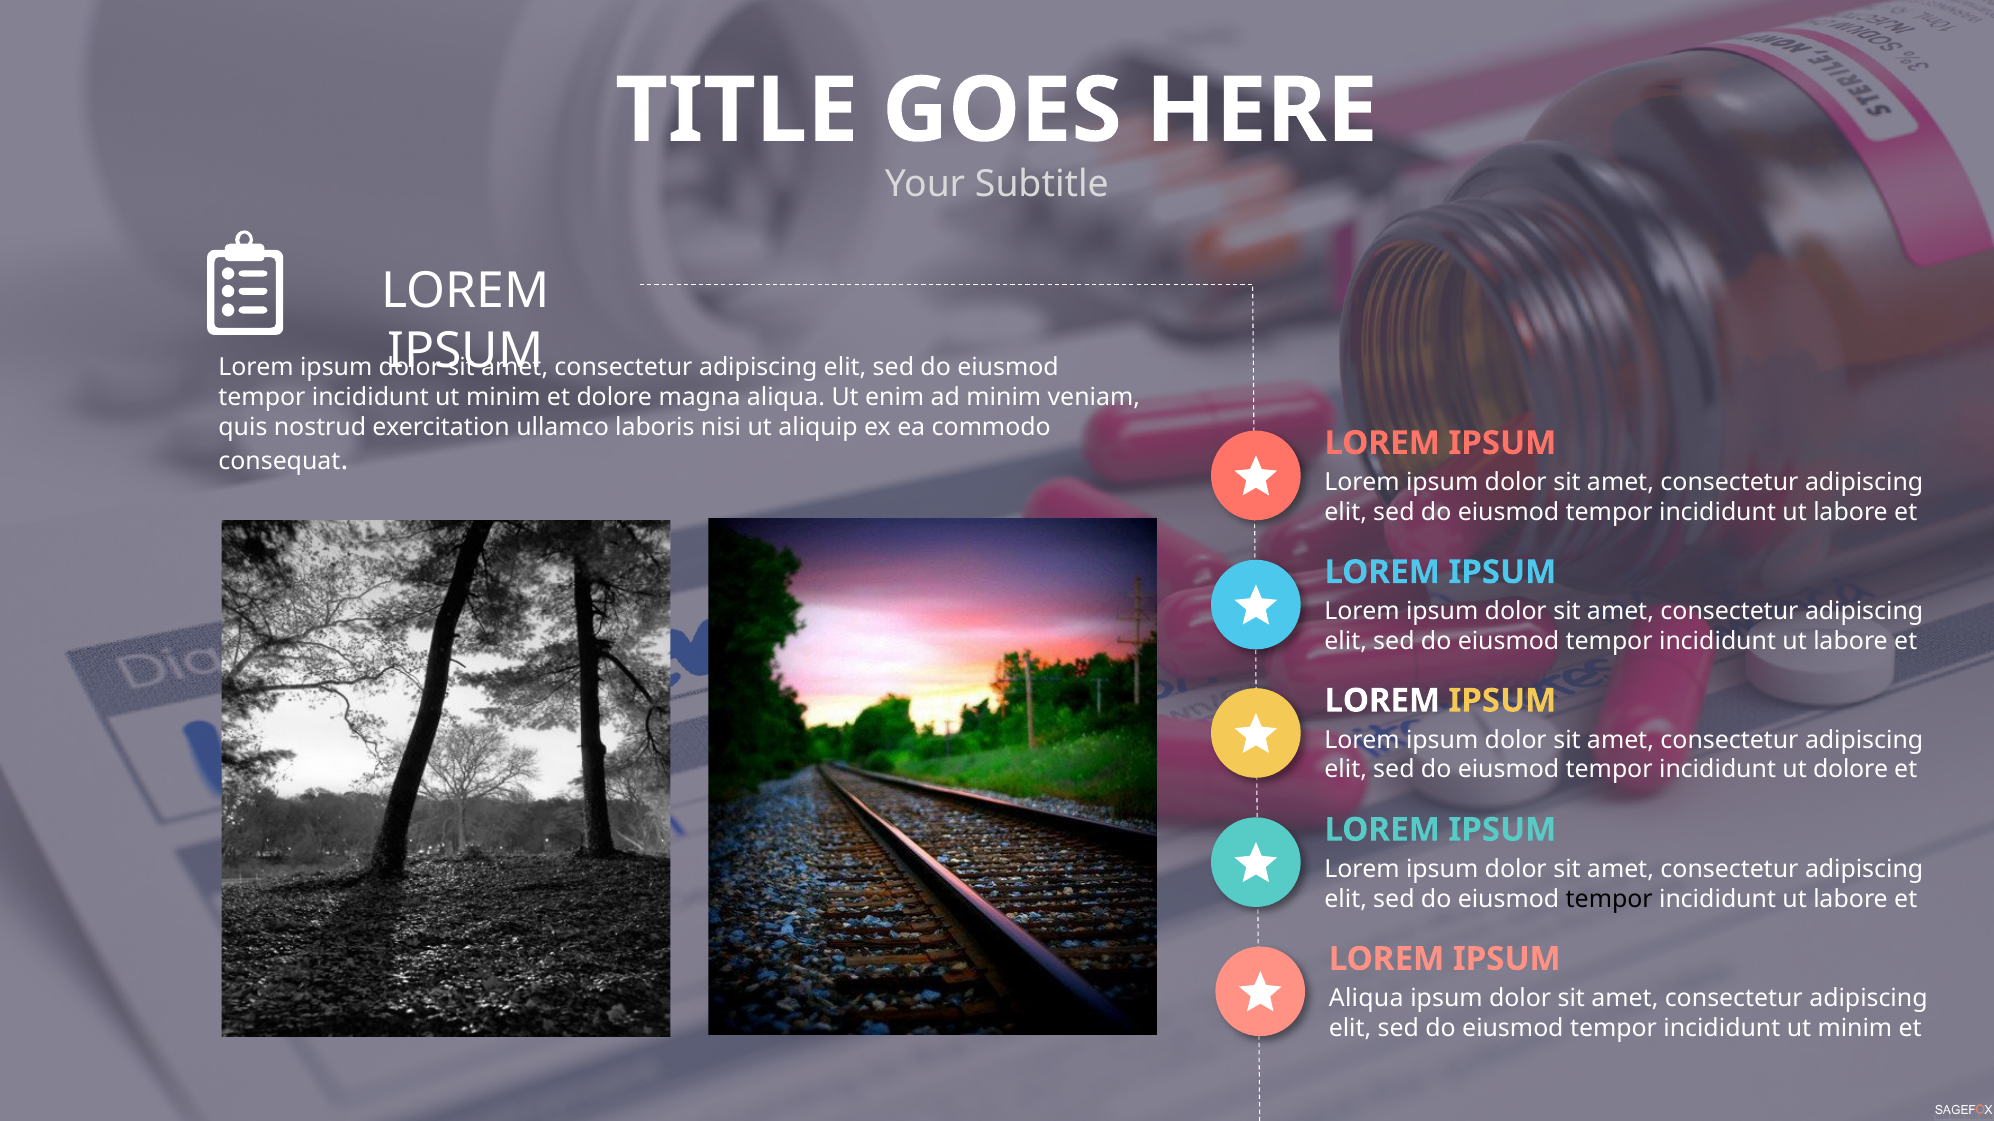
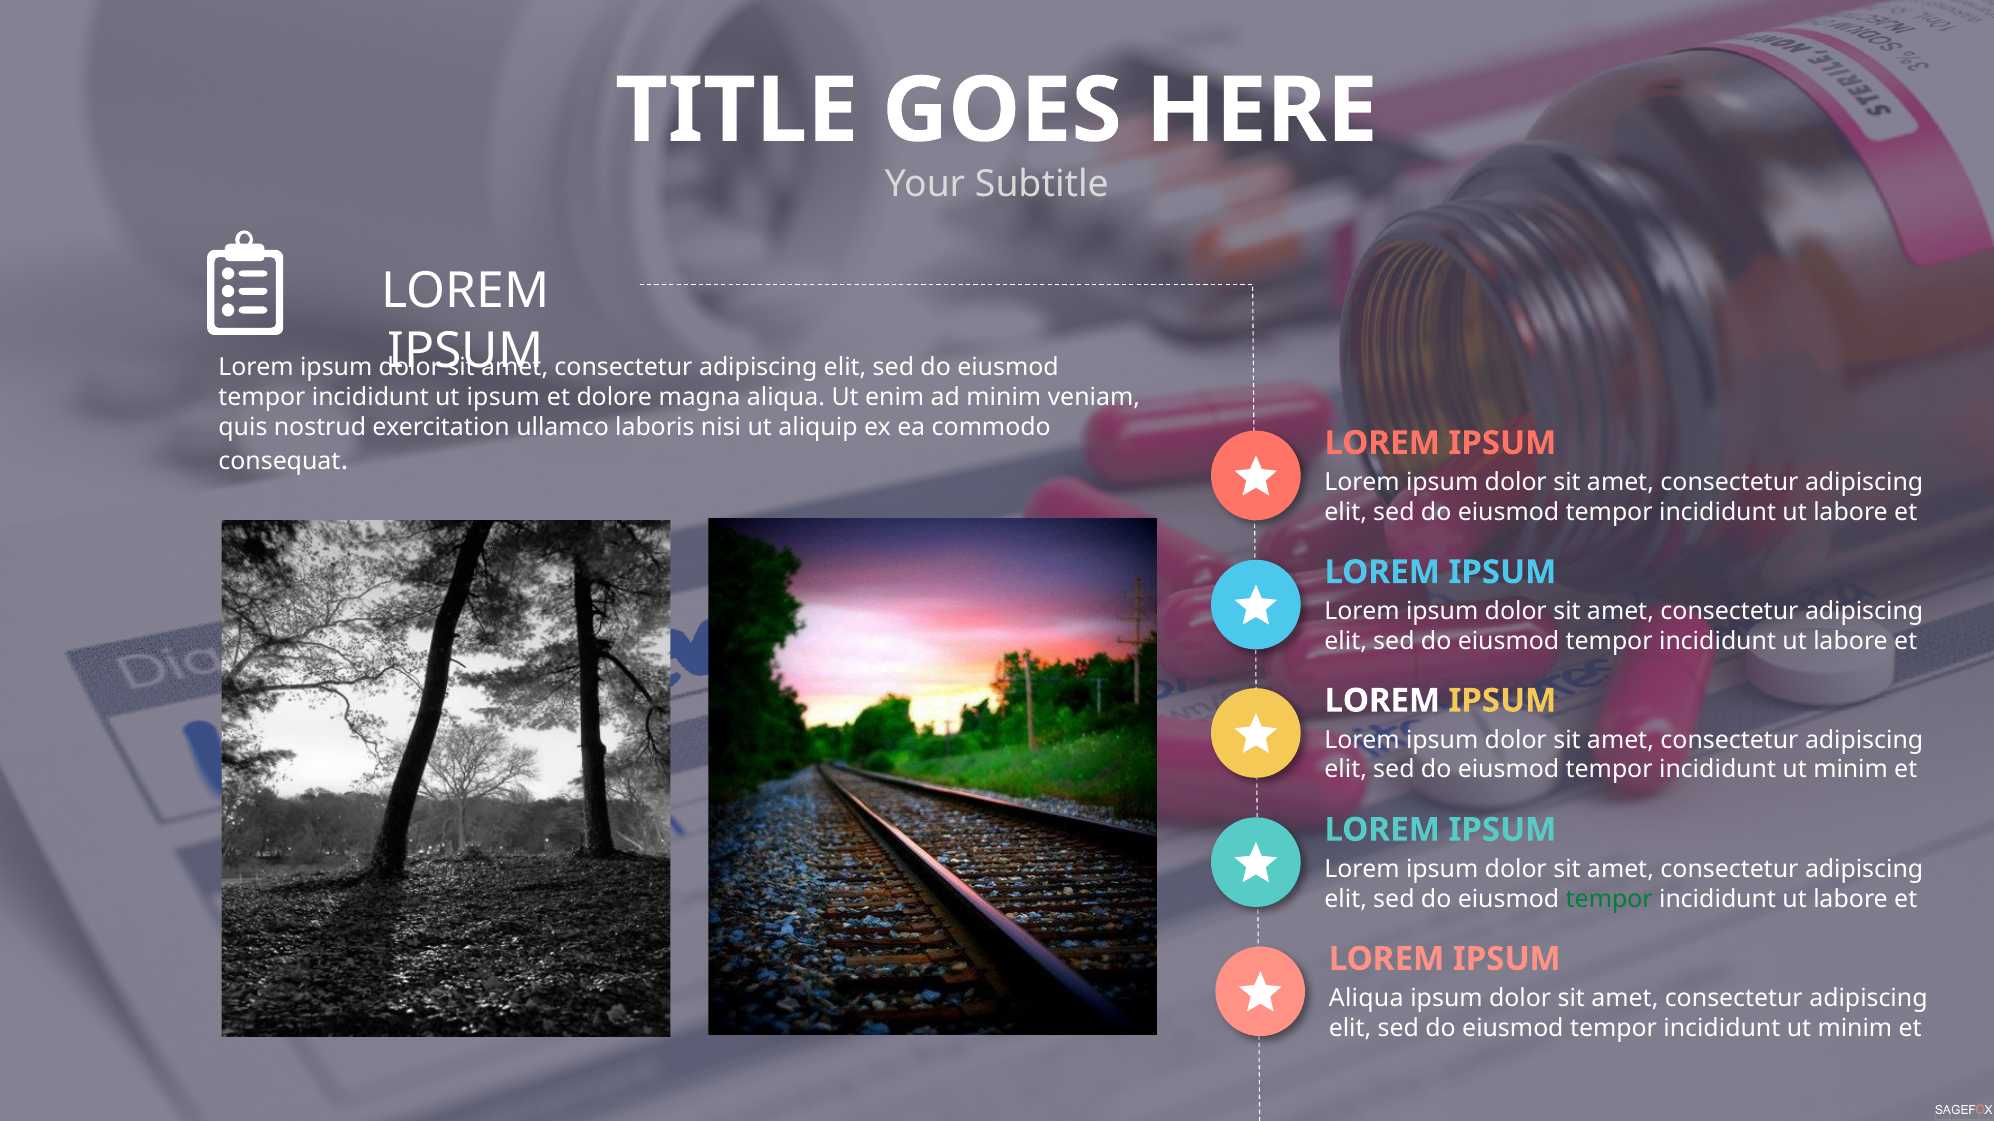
minim at (503, 398): minim -> ipsum
dolore at (1851, 770): dolore -> minim
tempor at (1609, 899) colour: black -> green
